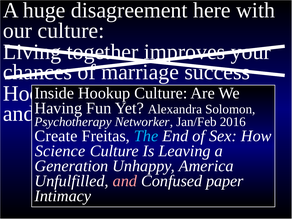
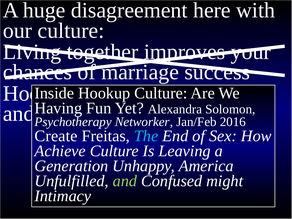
Science: Science -> Achieve
and at (125, 181) colour: pink -> light green
paper: paper -> might
